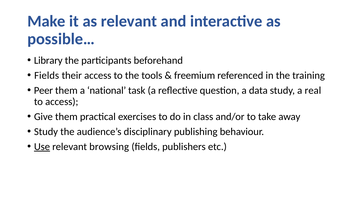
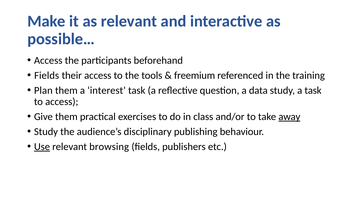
Library at (48, 61): Library -> Access
Peer: Peer -> Plan
national: national -> interest
a real: real -> task
away underline: none -> present
